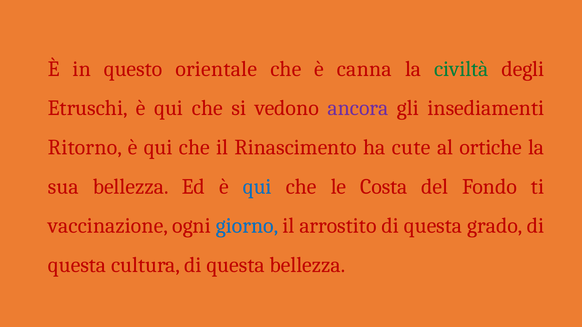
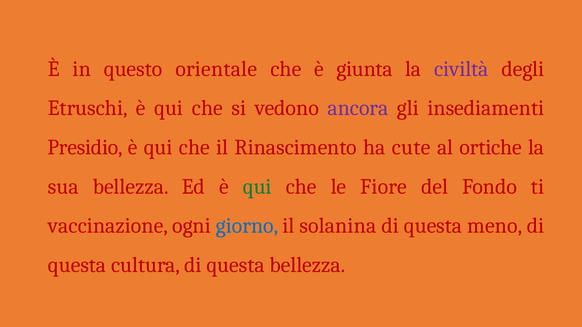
canna: canna -> giunta
civiltà colour: green -> purple
Ritorno: Ritorno -> Presidio
qui at (257, 187) colour: blue -> green
Costa: Costa -> Fiore
arrostito: arrostito -> solanina
grado: grado -> meno
